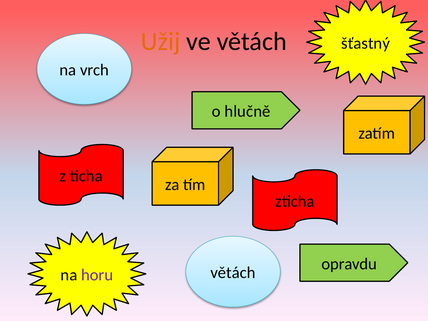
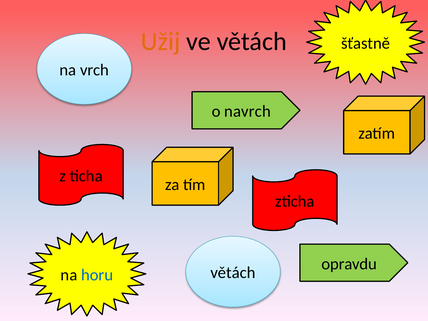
šťastný: šťastný -> šťastně
hlučně: hlučně -> navrch
horu colour: purple -> blue
